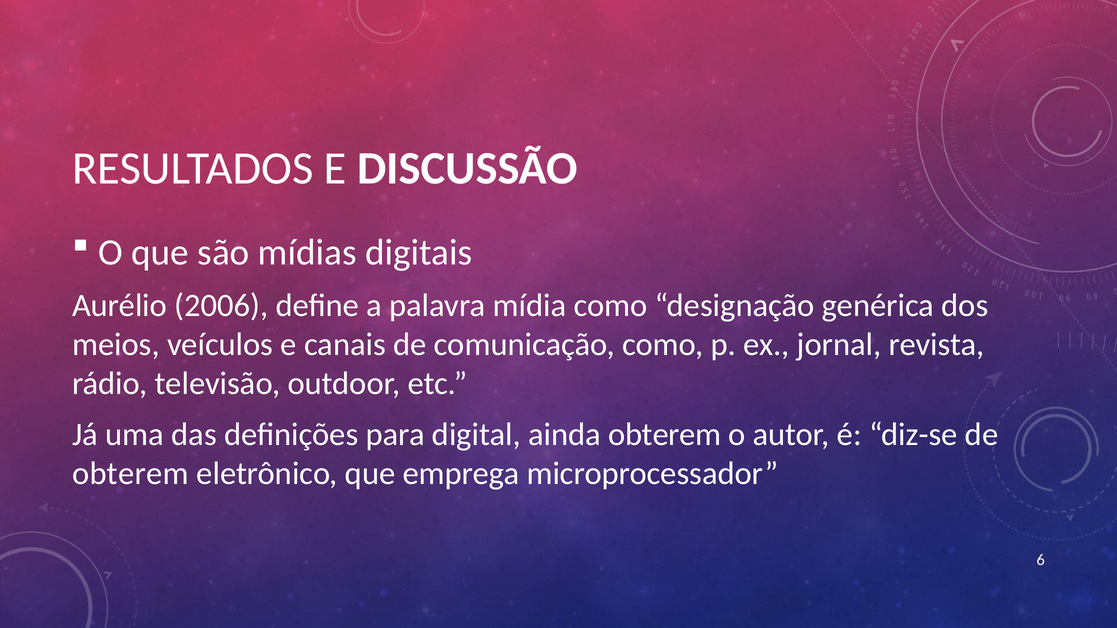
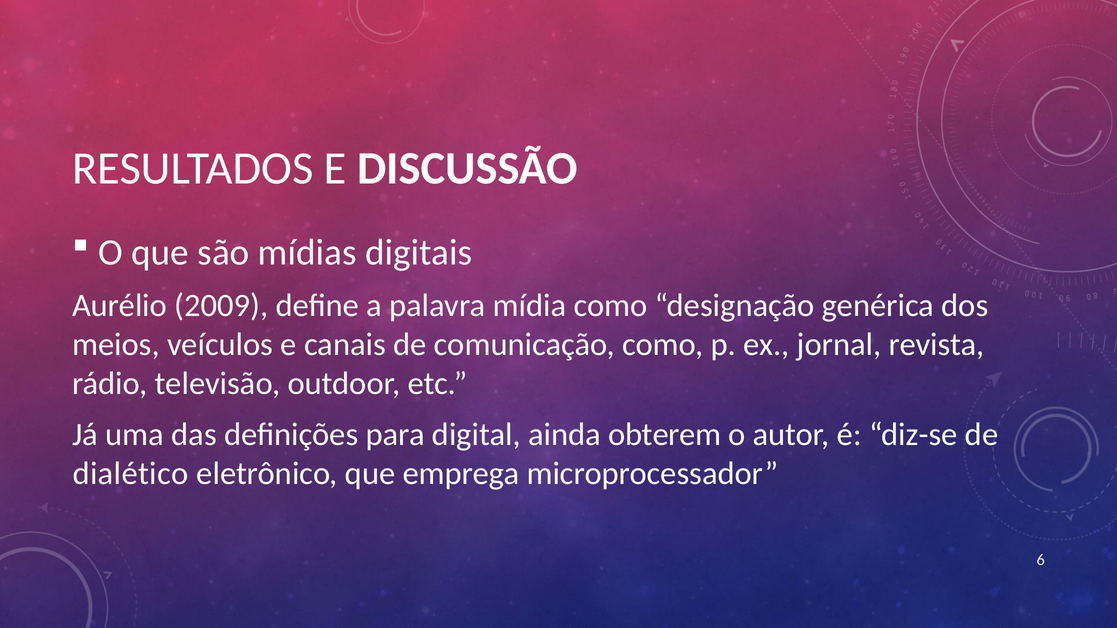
2006: 2006 -> 2009
obterem at (130, 474): obterem -> dialético
